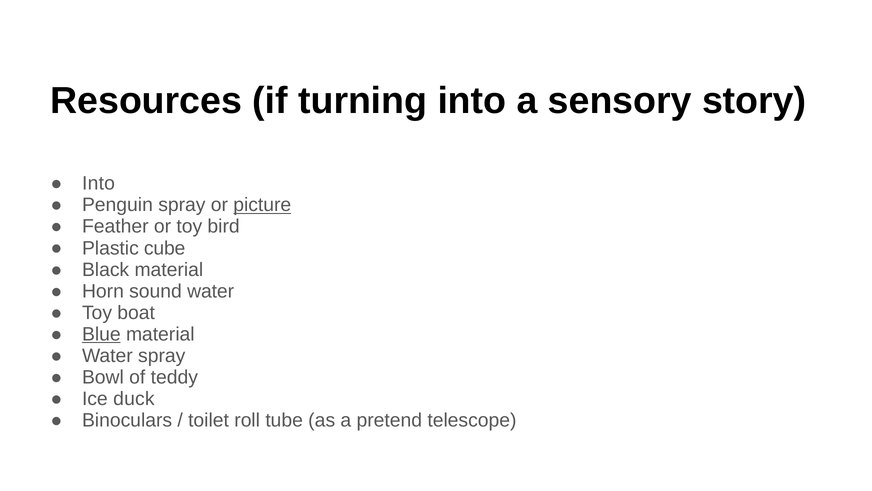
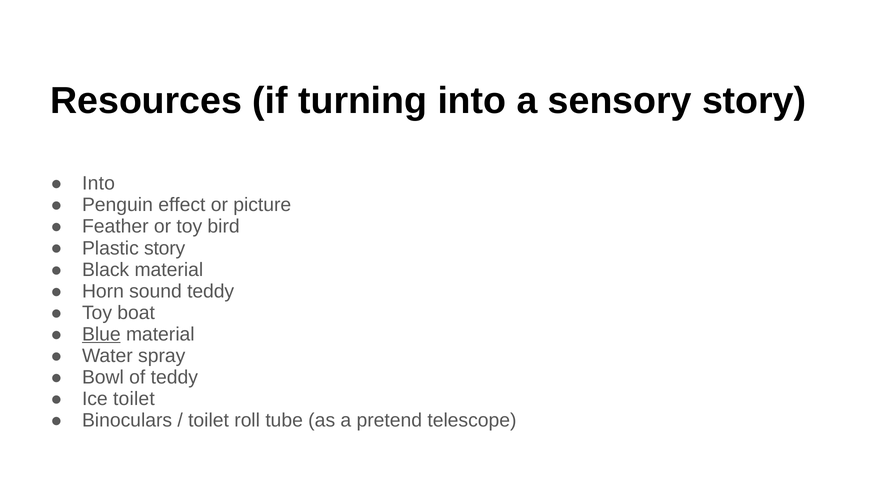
Penguin spray: spray -> effect
picture underline: present -> none
Plastic cube: cube -> story
sound water: water -> teddy
Ice duck: duck -> toilet
